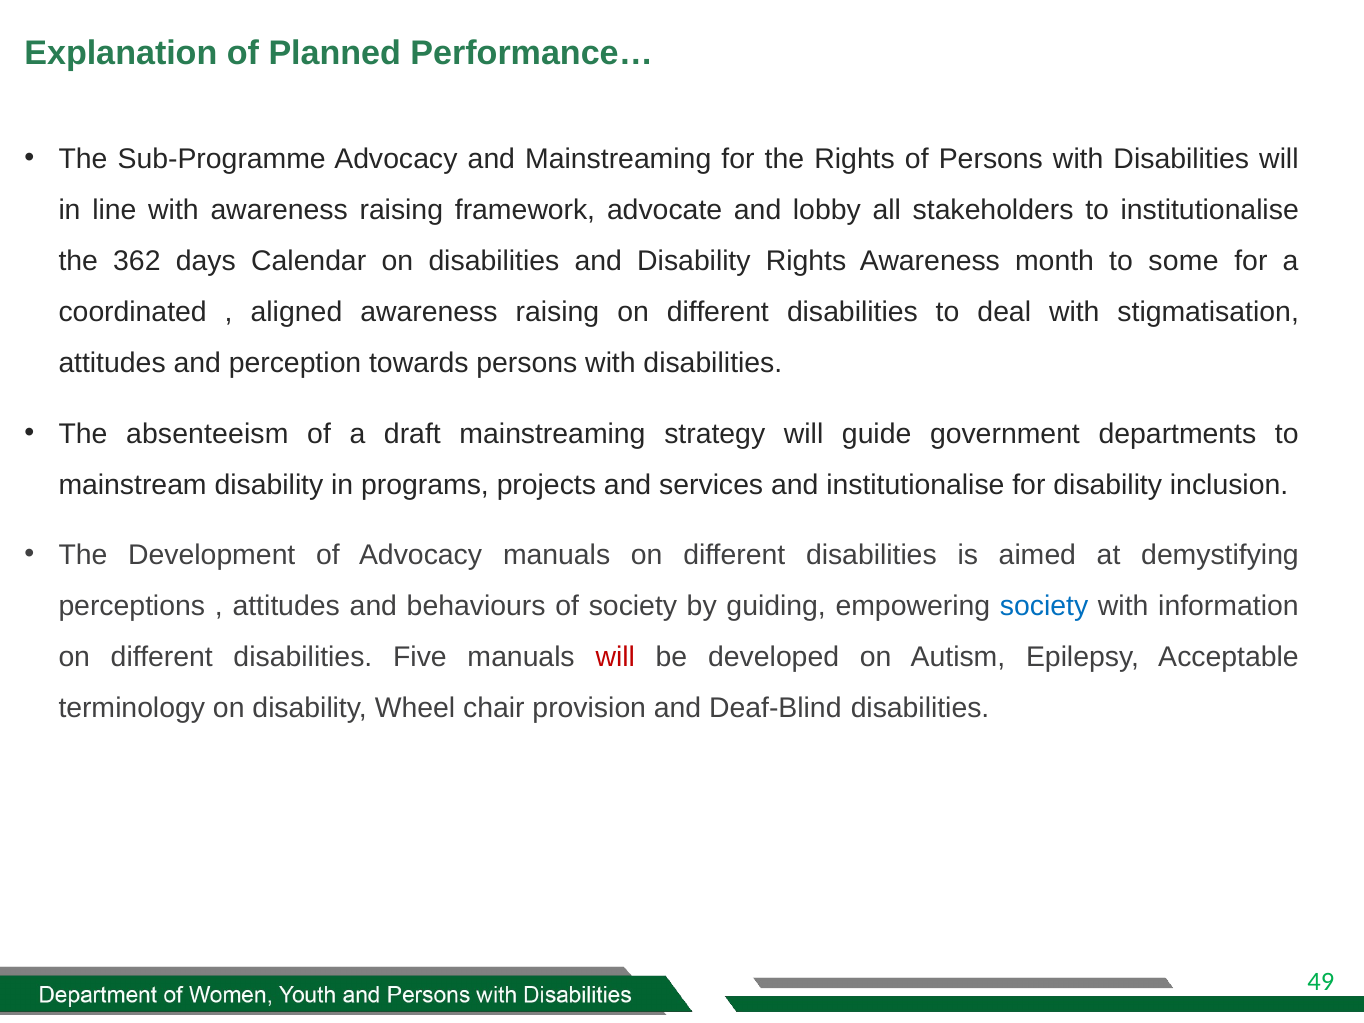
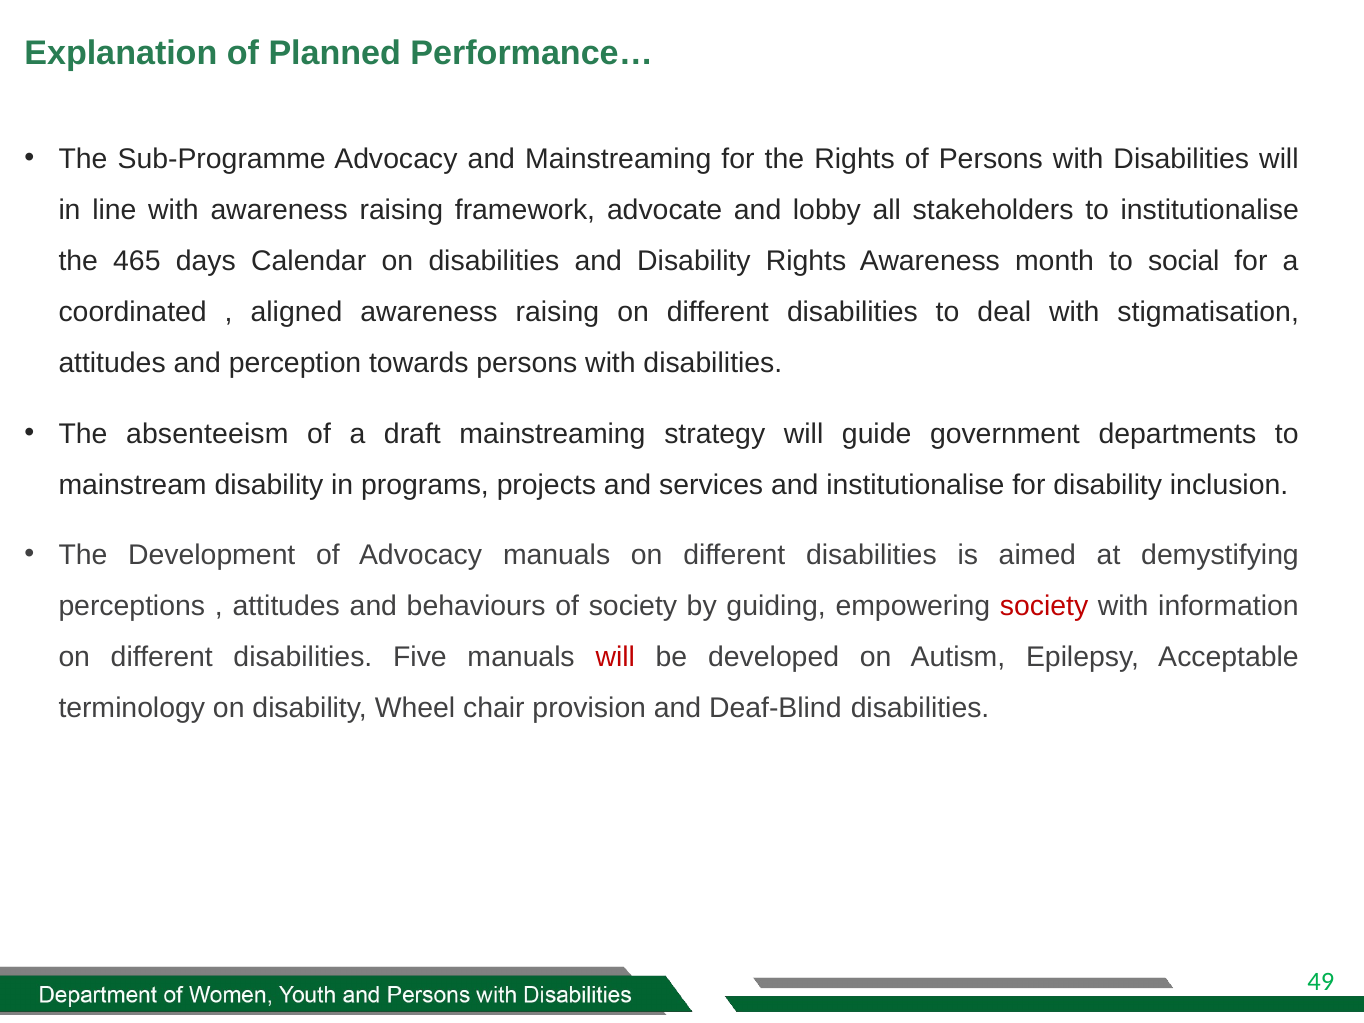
362: 362 -> 465
some: some -> social
society at (1044, 606) colour: blue -> red
